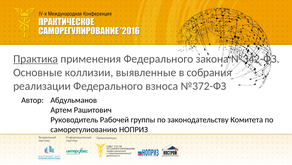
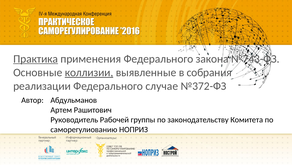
№342-ФЗ: №342-ФЗ -> №743-ФЗ
коллизии underline: none -> present
взноса: взноса -> случае
